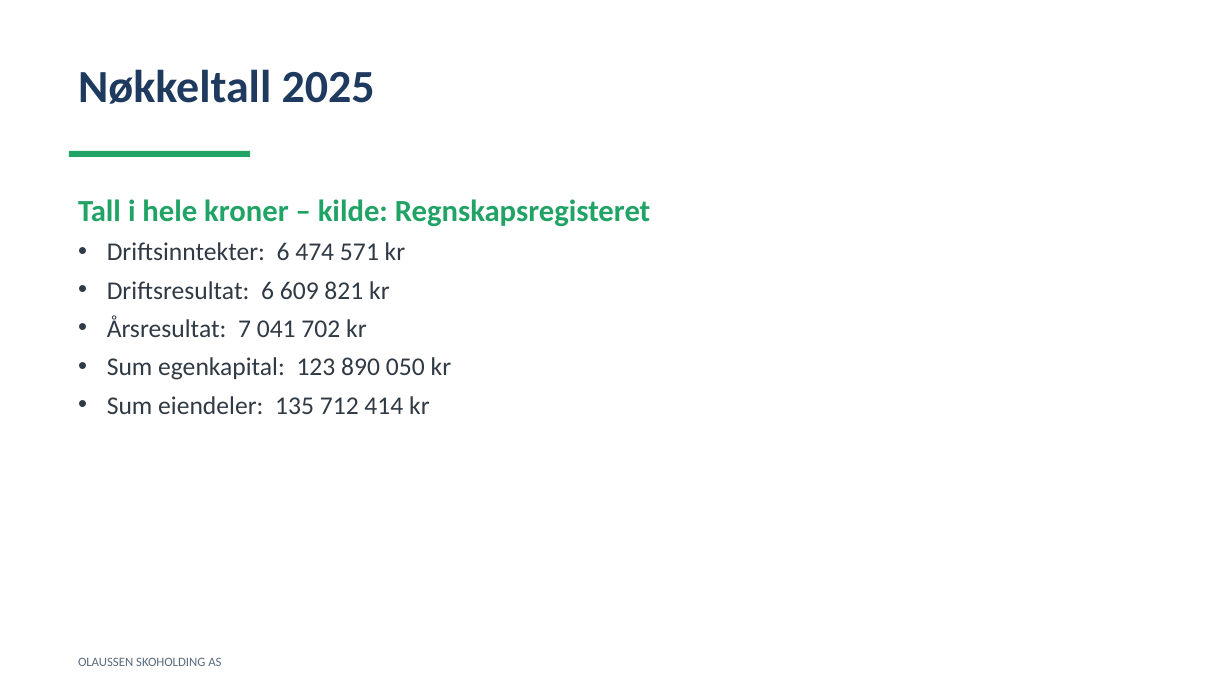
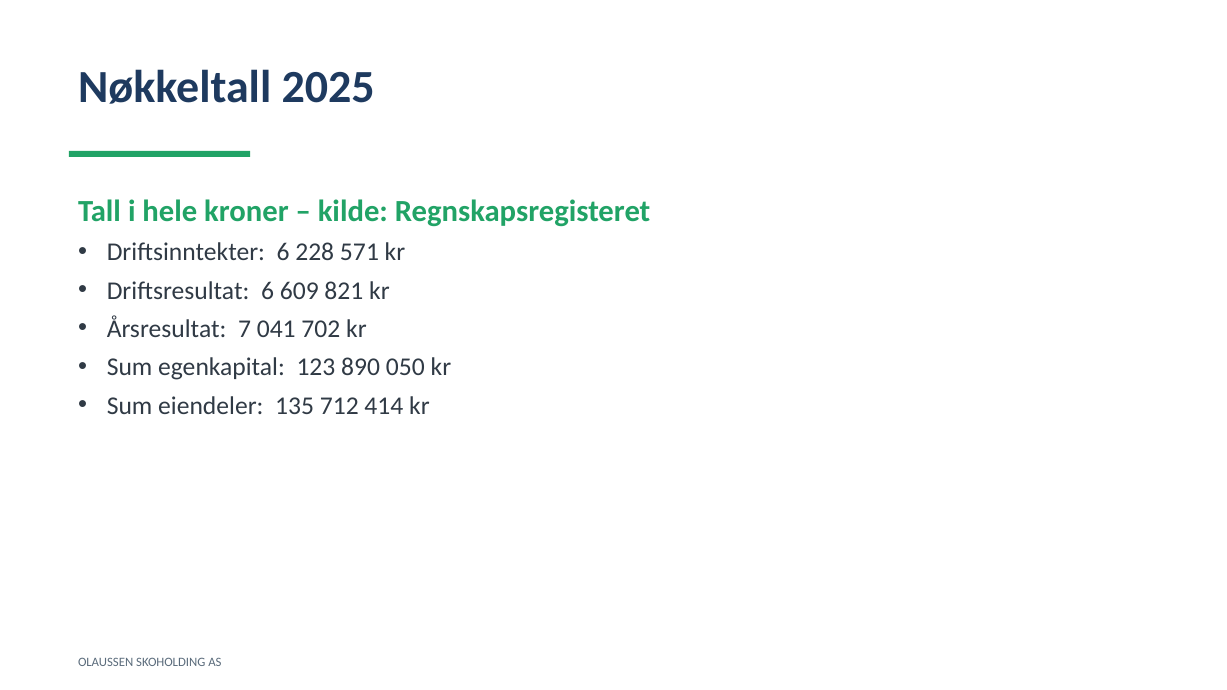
474: 474 -> 228
